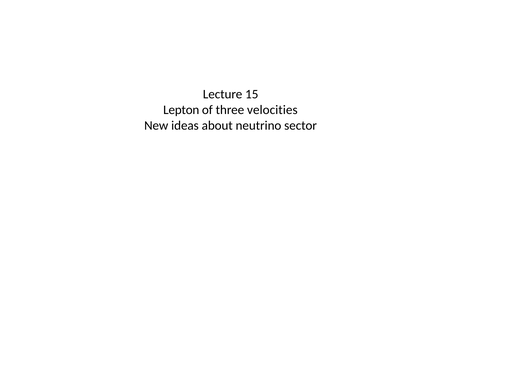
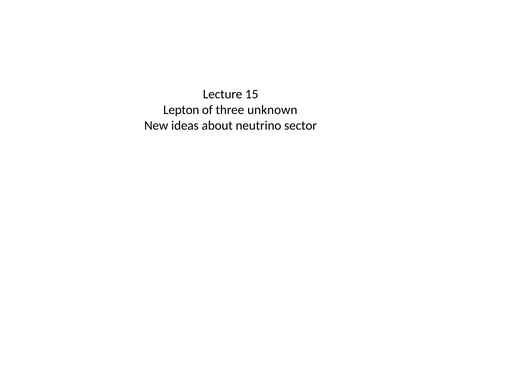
velocities: velocities -> unknown
